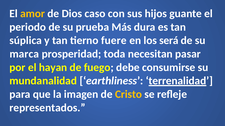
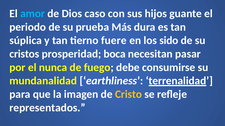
amor colour: yellow -> light blue
será: será -> sido
marca: marca -> cristos
toda: toda -> boca
hayan: hayan -> nunca
